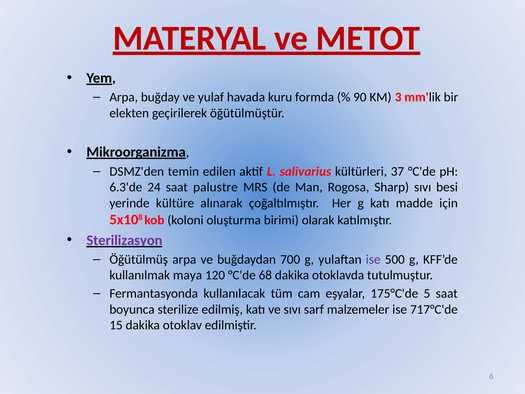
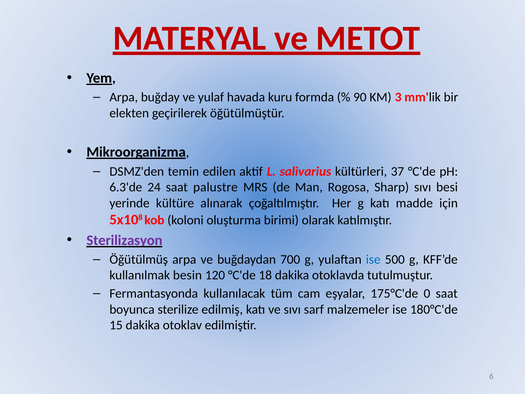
ise at (373, 259) colour: purple -> blue
maya: maya -> besin
68: 68 -> 18
5: 5 -> 0
717°C'de: 717°C'de -> 180°C'de
